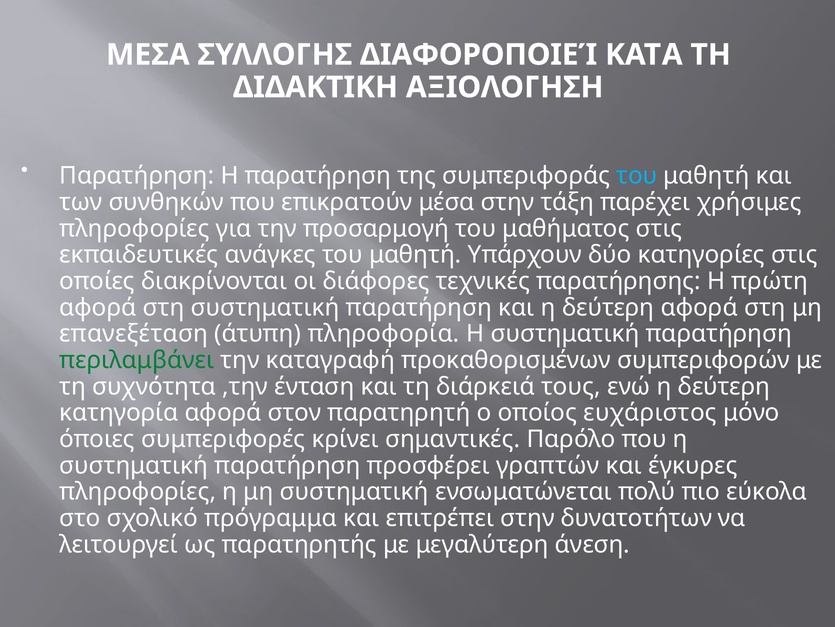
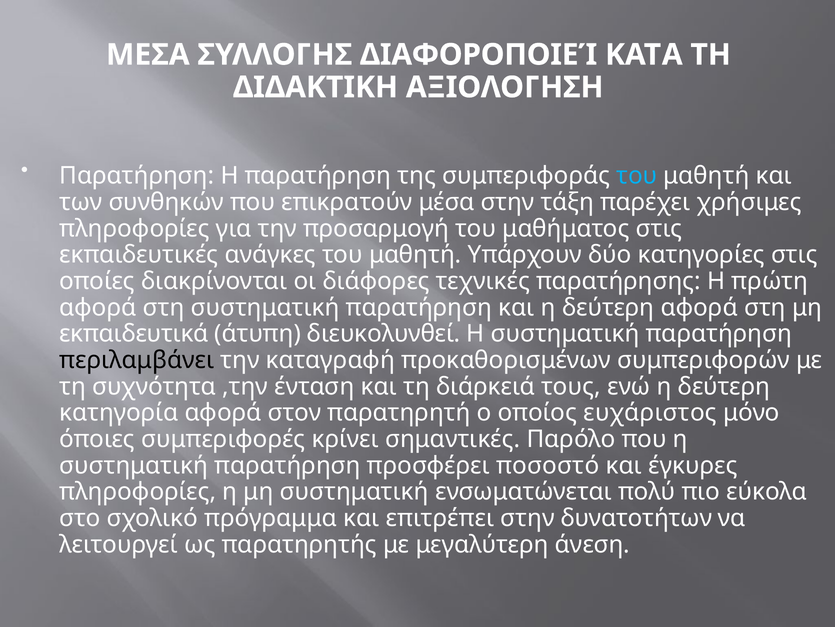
επανεξέταση: επανεξέταση -> εκπαιδευτικά
πληροφορία: πληροφορία -> διευκολυνθεί
περιλαμβάνει colour: green -> black
γραπτών: γραπτών -> ποσοστό
